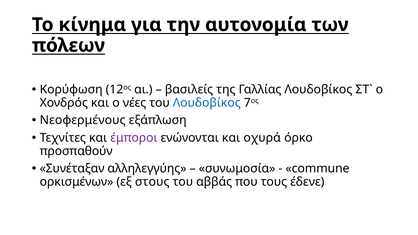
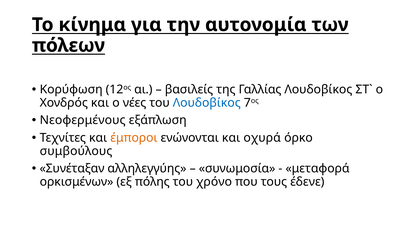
έμποροι colour: purple -> orange
προσπαθούν: προσπαθούν -> συμβούλους
commune: commune -> μεταφορά
στους: στους -> πόλης
αββάς: αββάς -> χρόνο
